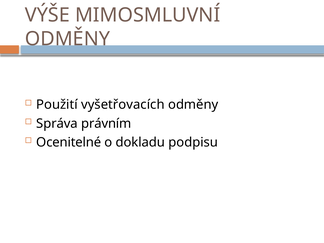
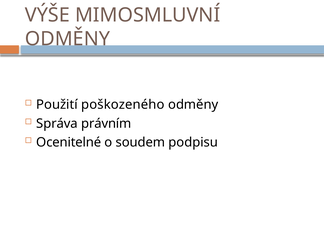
vyšetřovacích: vyšetřovacích -> poškozeného
dokladu: dokladu -> soudem
